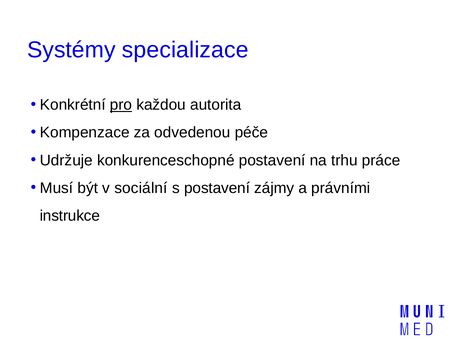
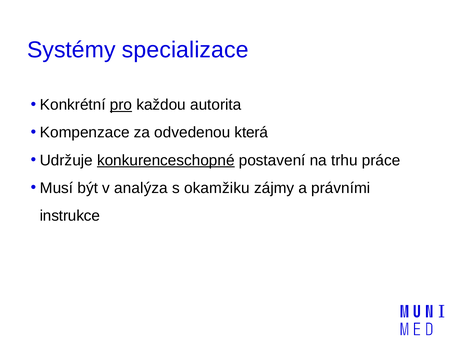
péče: péče -> která
konkurenceschopné underline: none -> present
sociální: sociální -> analýza
s postavení: postavení -> okamžiku
